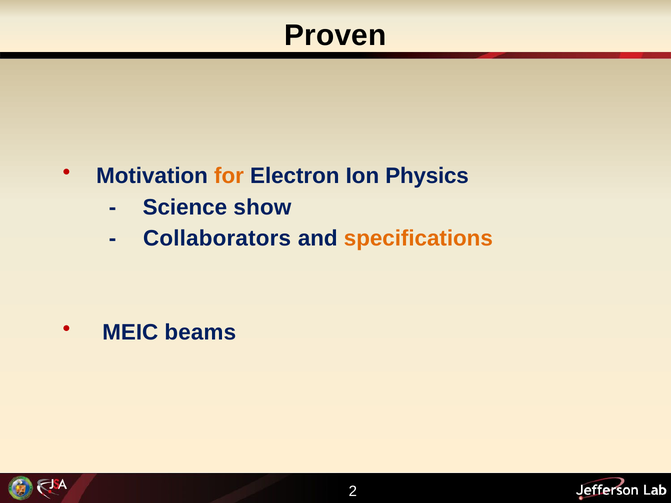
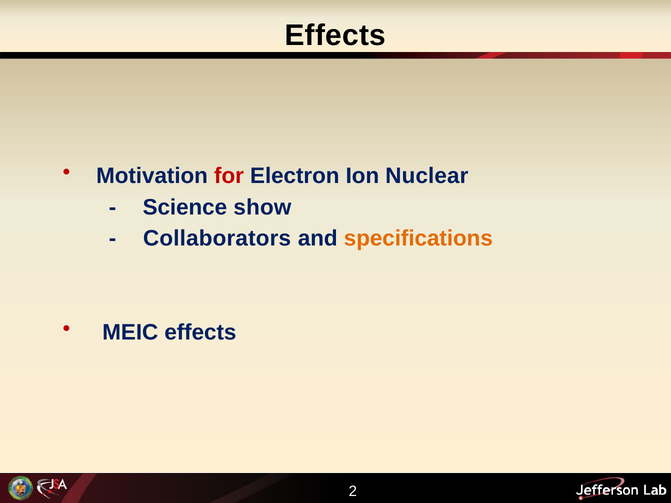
Proven at (335, 36): Proven -> Effects
for colour: orange -> red
Physics: Physics -> Nuclear
MEIC beams: beams -> effects
